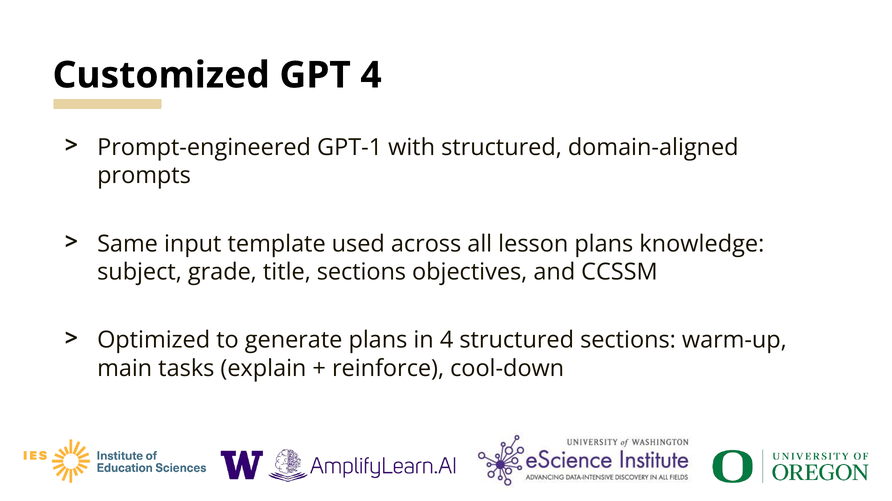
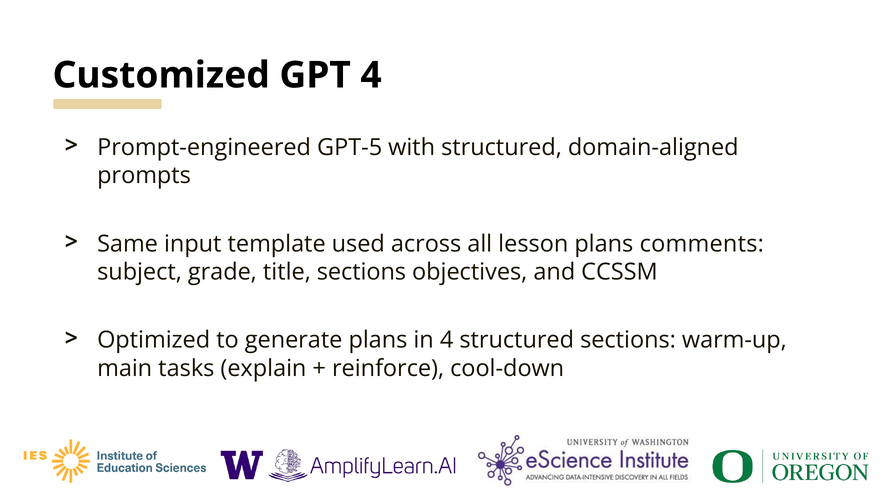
GPT-1: GPT-1 -> GPT-5
knowledge: knowledge -> comments
